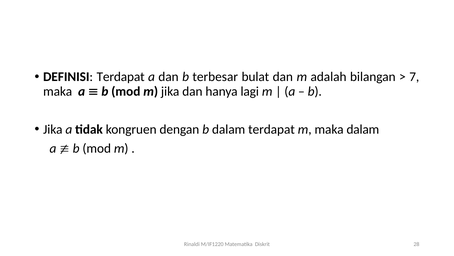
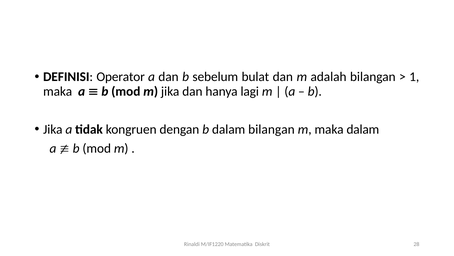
DEFINISI Terdapat: Terdapat -> Operator
terbesar: terbesar -> sebelum
7: 7 -> 1
dalam terdapat: terdapat -> bilangan
